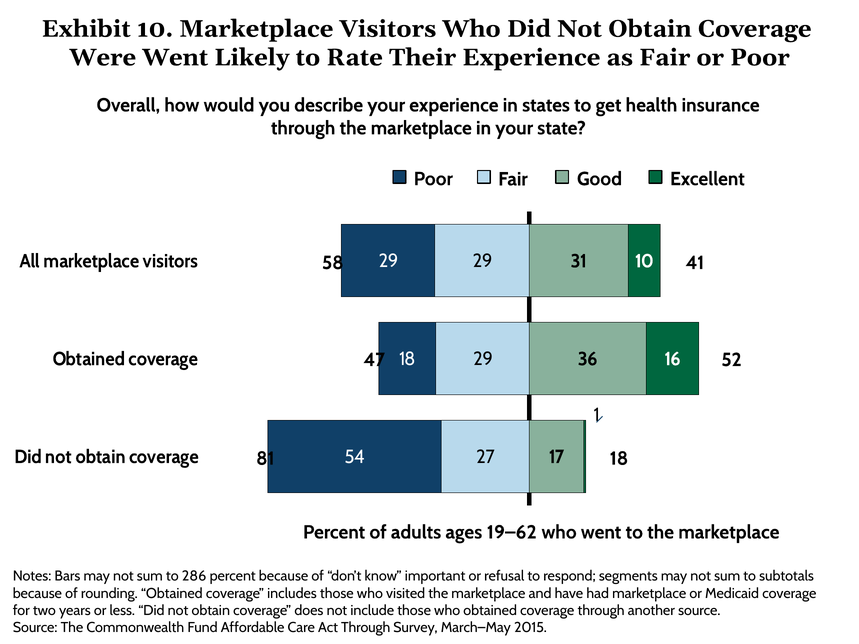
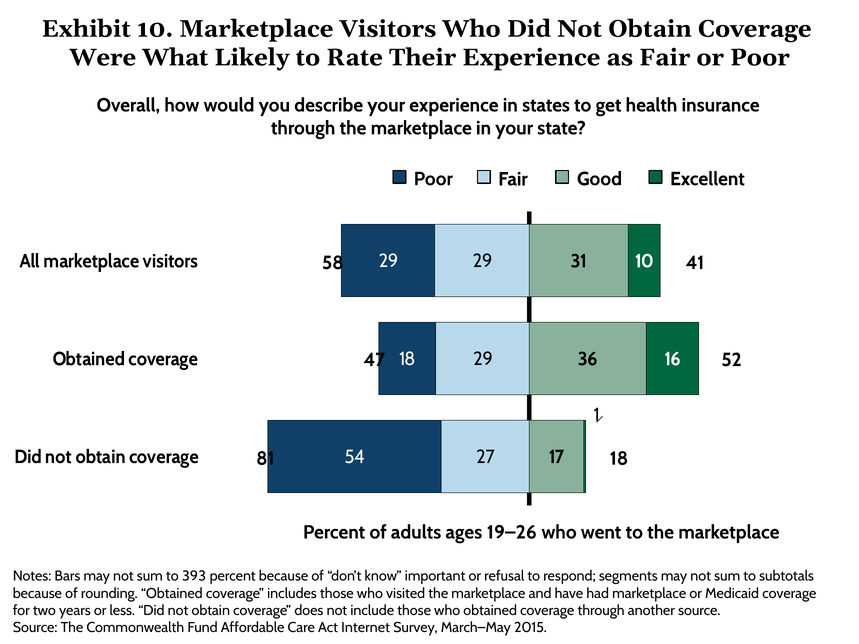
Were Went: Went -> What
19–62: 19–62 -> 19–26
286: 286 -> 393
Act Through: Through -> Internet
